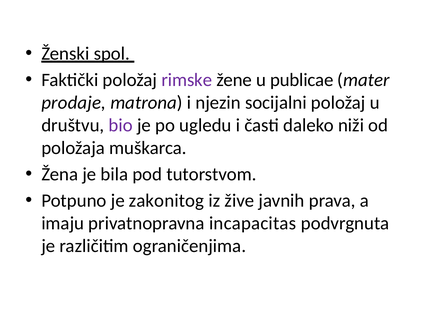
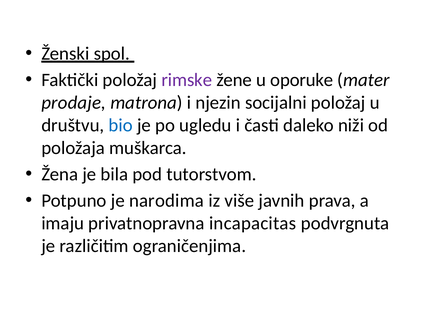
publicae: publicae -> oporuke
bio colour: purple -> blue
zakonitog: zakonitog -> narodima
žive: žive -> više
